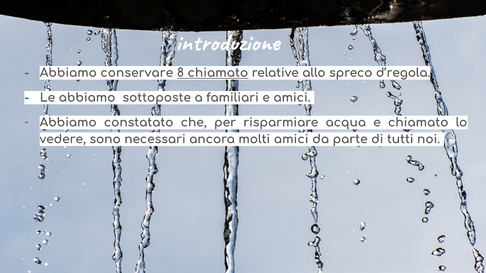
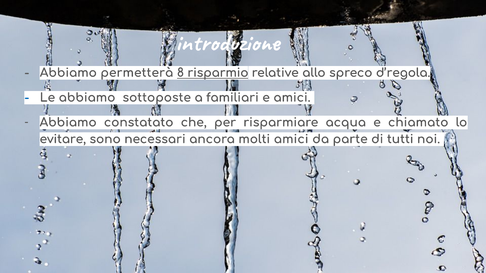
conservare: conservare -> permetterà
8 chiamato: chiamato -> risparmio
vedere: vedere -> evitare
